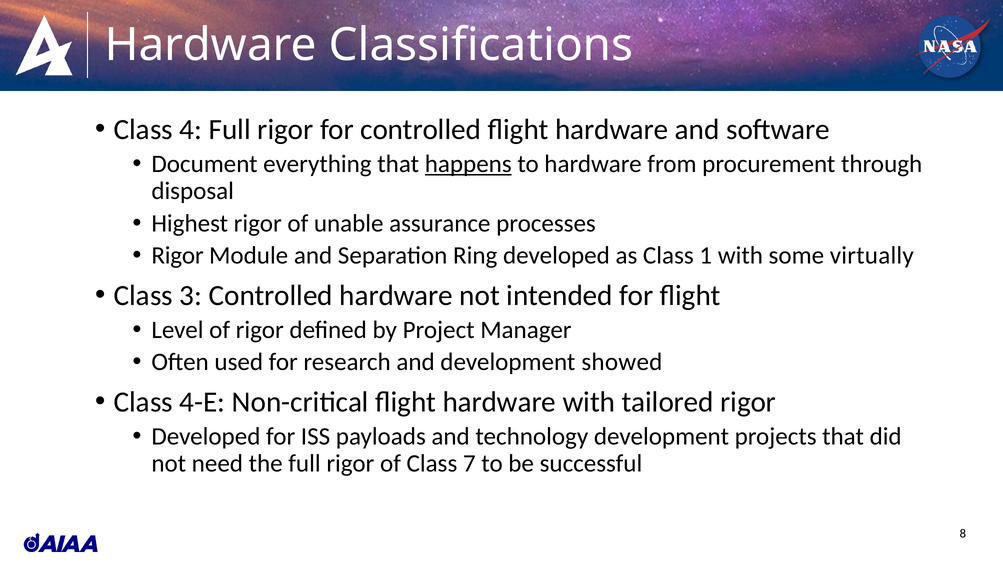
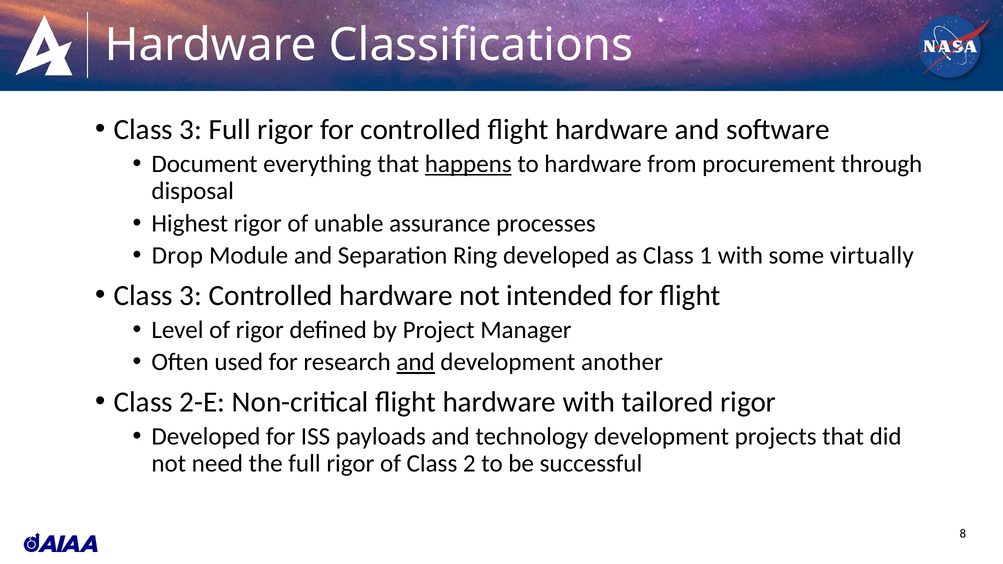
4 at (191, 130): 4 -> 3
Rigor at (178, 256): Rigor -> Drop
and at (416, 362) underline: none -> present
showed: showed -> another
4-E: 4-E -> 2-E
7: 7 -> 2
